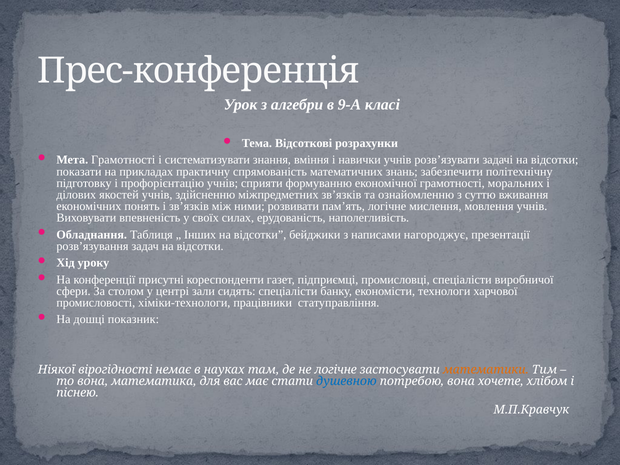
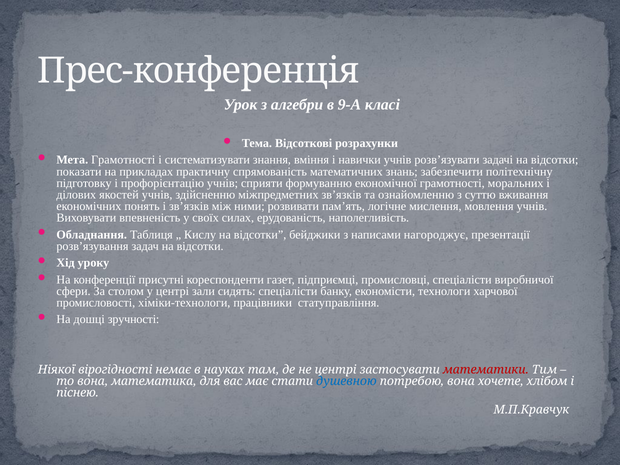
Інших: Інших -> Кислу
показник: показник -> зручності
не логічне: логічне -> центрі
математики colour: orange -> red
